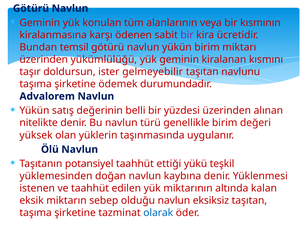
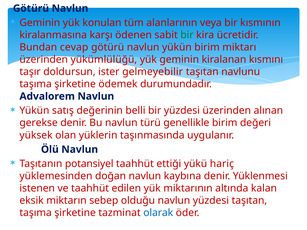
bir at (187, 35) colour: purple -> green
temsil: temsil -> cevap
nitelikte: nitelikte -> gerekse
teşkil: teşkil -> hariç
navlun eksiksiz: eksiksiz -> yüzdesi
